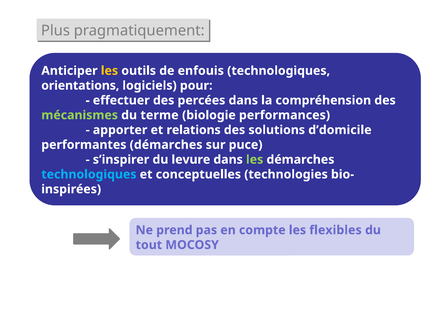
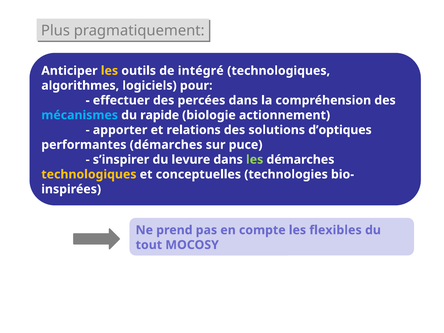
enfouis: enfouis -> intégré
orientations: orientations -> algorithmes
mécanismes colour: light green -> light blue
terme: terme -> rapide
performances: performances -> actionnement
d’domicile: d’domicile -> d’optiques
technologiques at (89, 174) colour: light blue -> yellow
